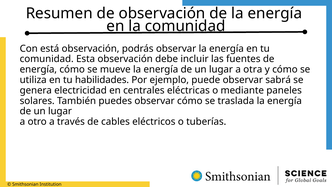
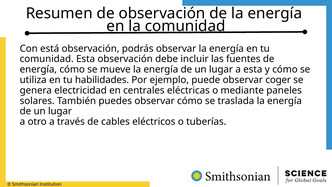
a otra: otra -> esta
sabrá: sabrá -> coger
